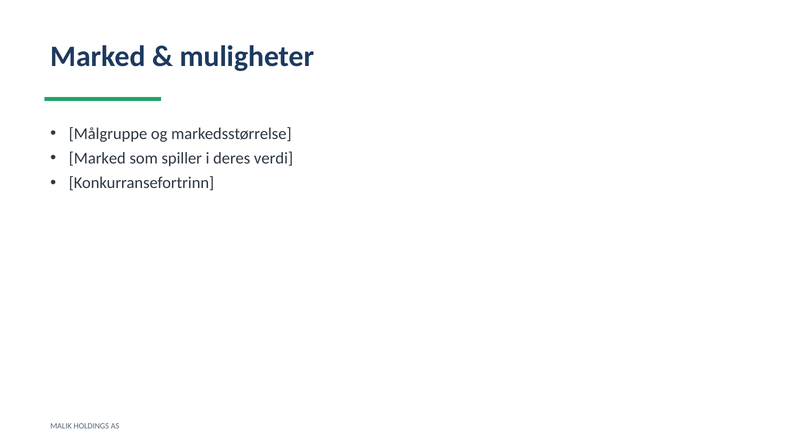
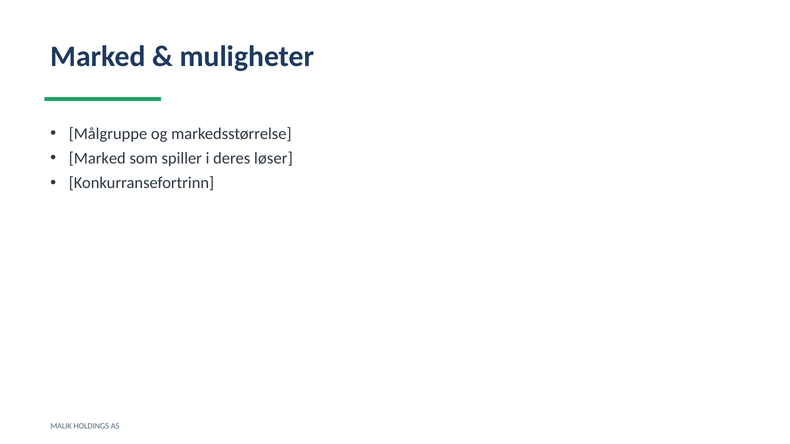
verdi: verdi -> løser
